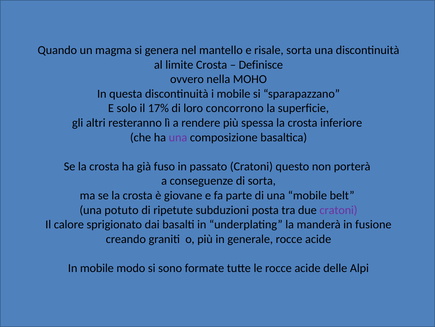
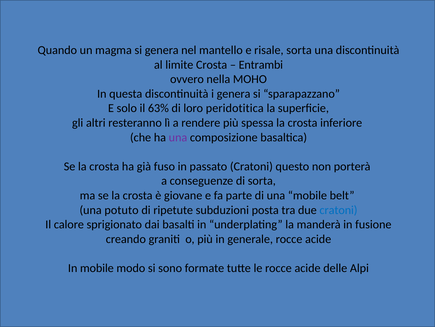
Definisce: Definisce -> Entrambi
i mobile: mobile -> genera
17%: 17% -> 63%
concorrono: concorrono -> peridotitica
cratoni at (338, 210) colour: purple -> blue
